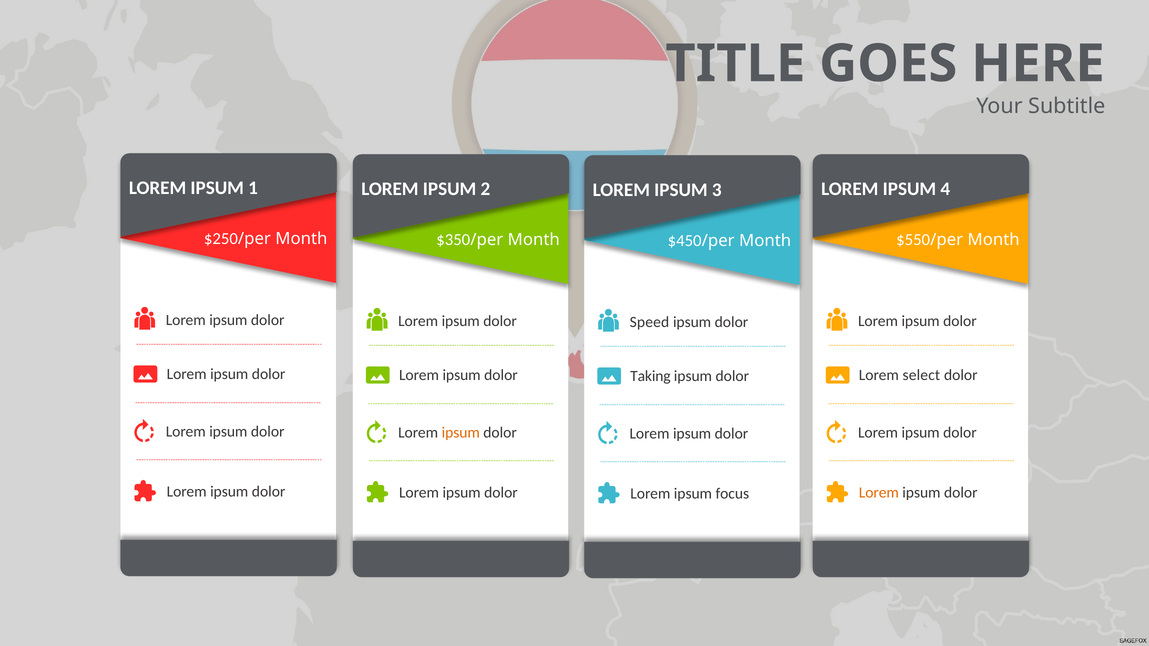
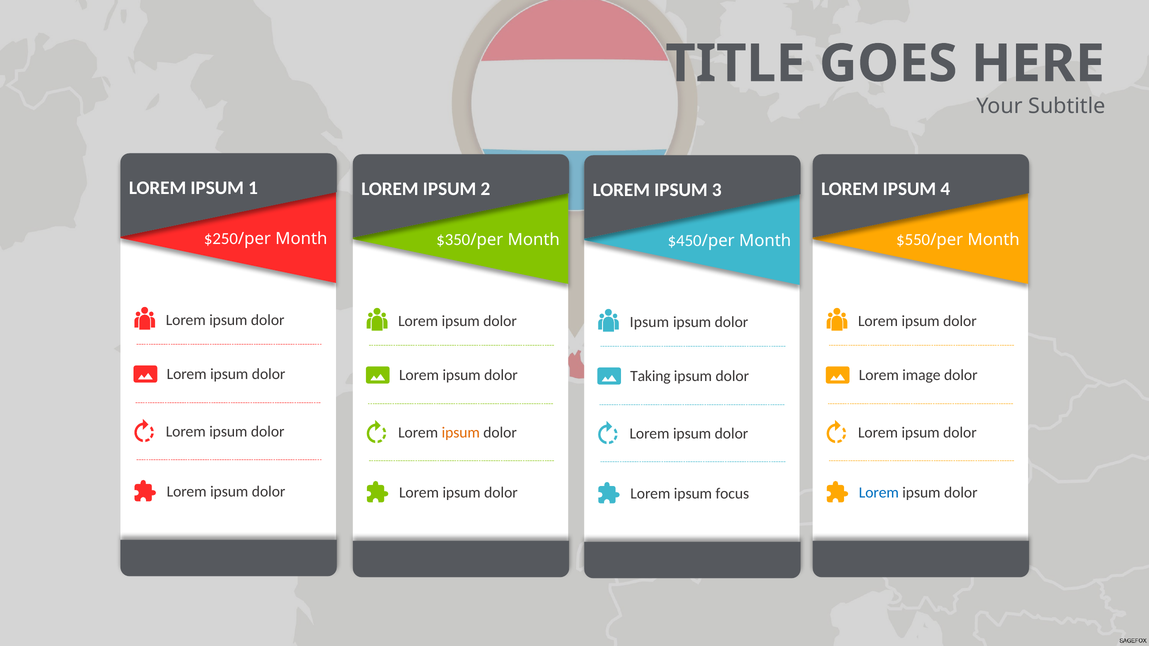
Speed at (649, 322): Speed -> Ipsum
select: select -> image
Lorem at (879, 493) colour: orange -> blue
